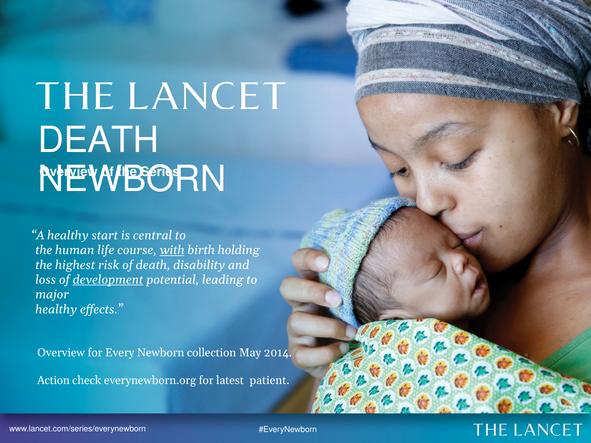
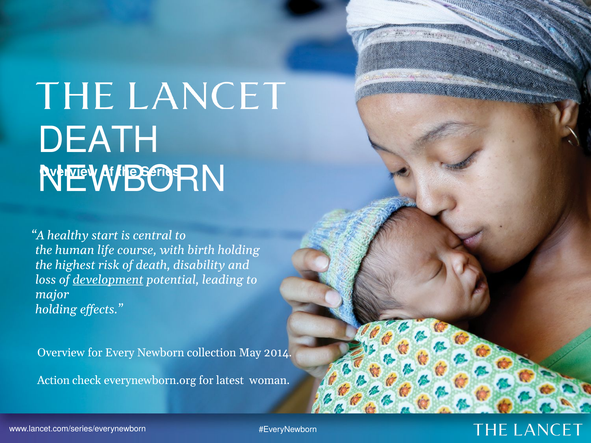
with underline: present -> none
healthy at (56, 309): healthy -> holding
patient: patient -> woman
